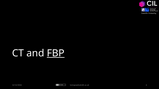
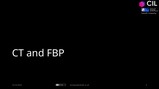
FBP underline: present -> none
